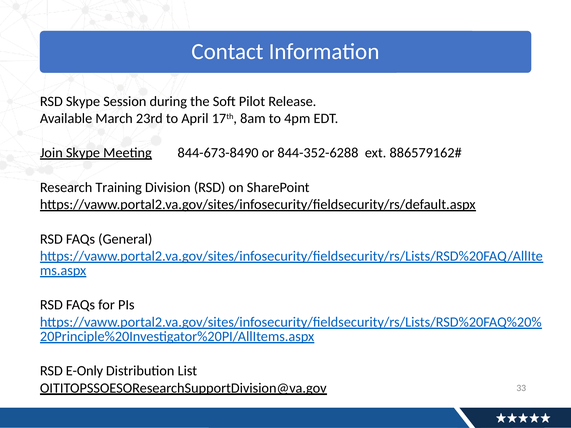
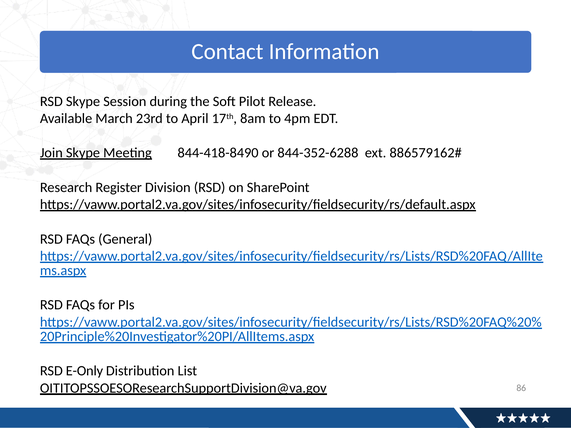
844-673-8490: 844-673-8490 -> 844-418-8490
Training: Training -> Register
33: 33 -> 86
